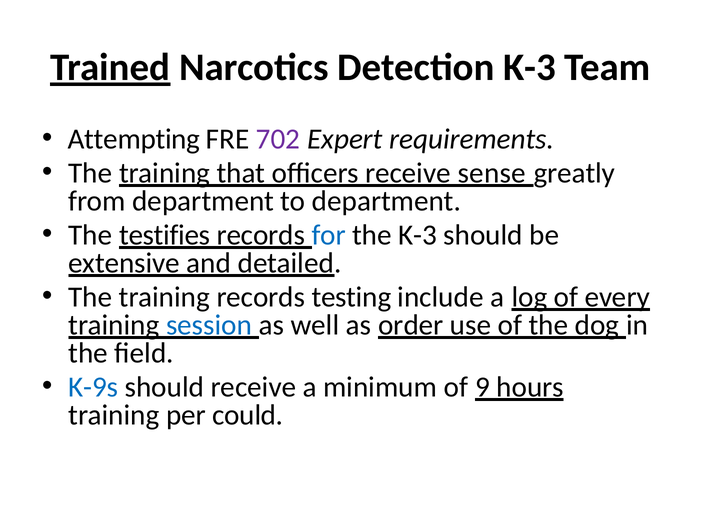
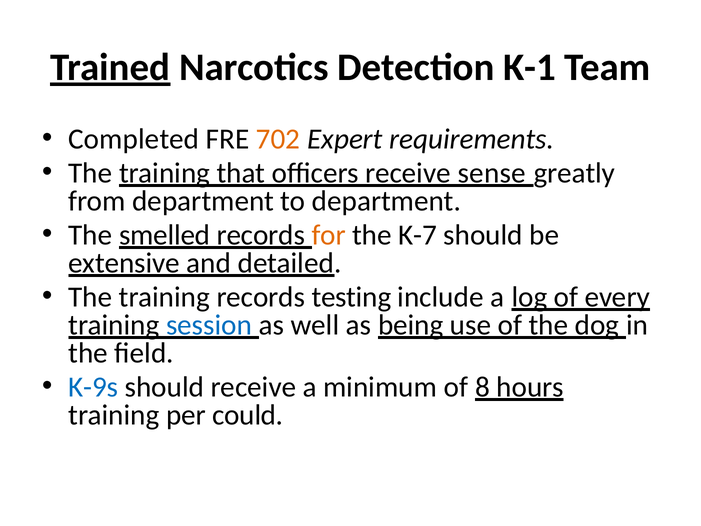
Detection K-3: K-3 -> K-1
Attempting: Attempting -> Completed
702 colour: purple -> orange
testifies: testifies -> smelled
for colour: blue -> orange
the K-3: K-3 -> K-7
order: order -> being
9: 9 -> 8
